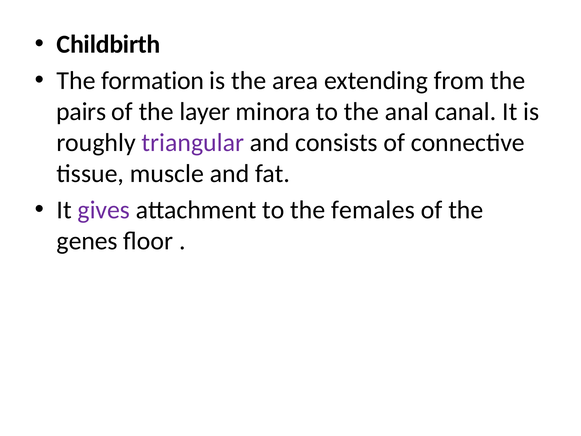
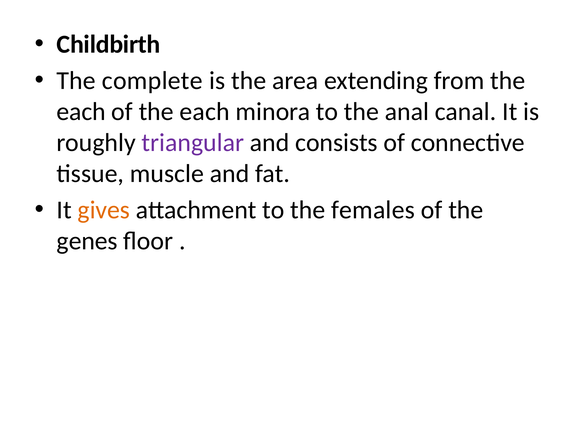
formation: formation -> complete
pairs at (81, 112): pairs -> each
of the layer: layer -> each
gives colour: purple -> orange
